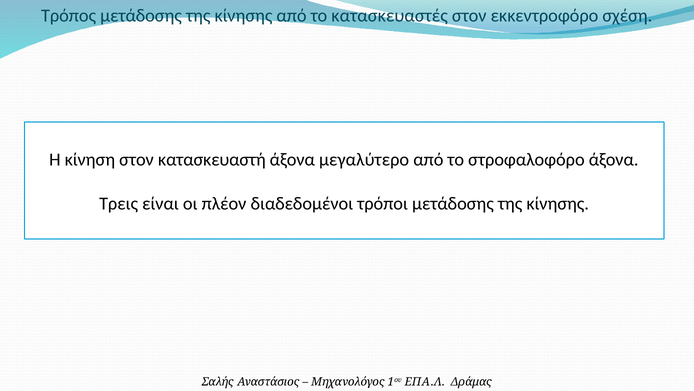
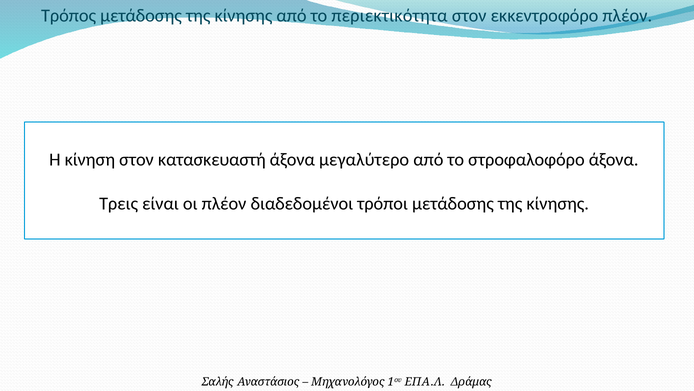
κατασκευαστές: κατασκευαστές -> περιεκτικότητα
εκκεντροφόρο σχέση: σχέση -> πλέον
